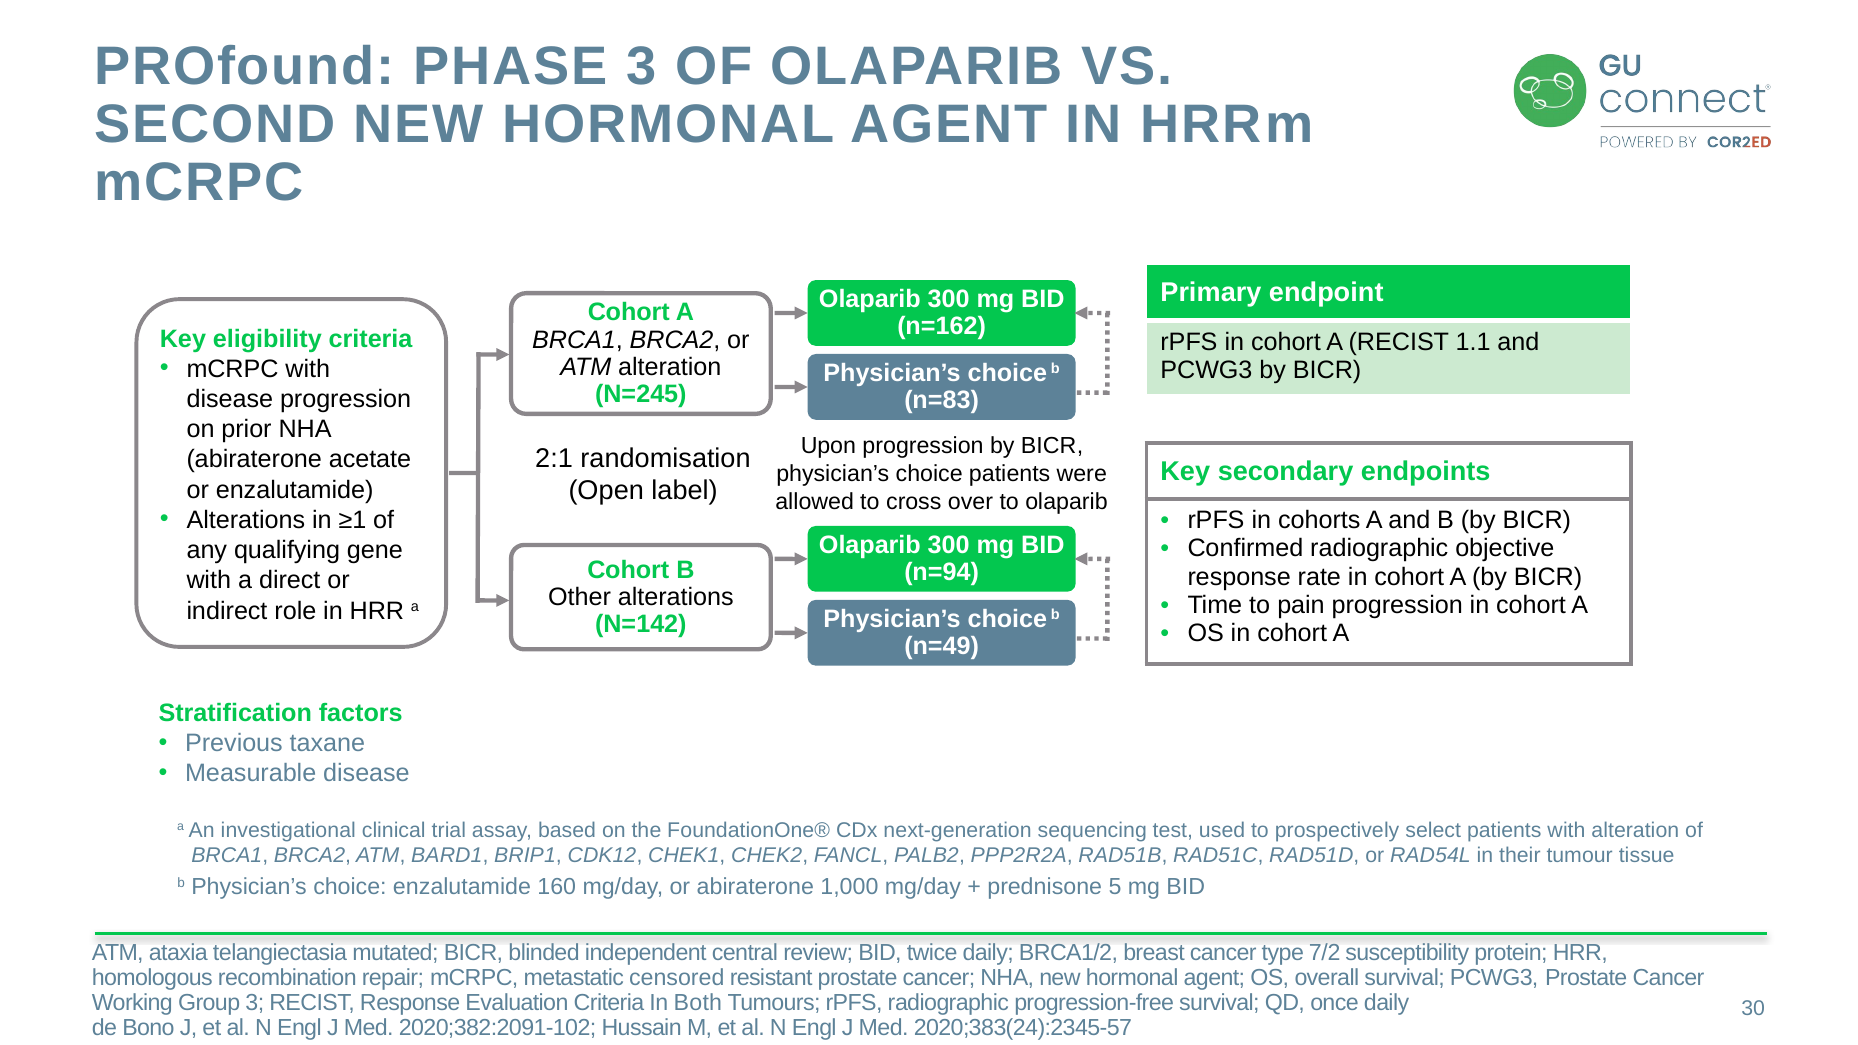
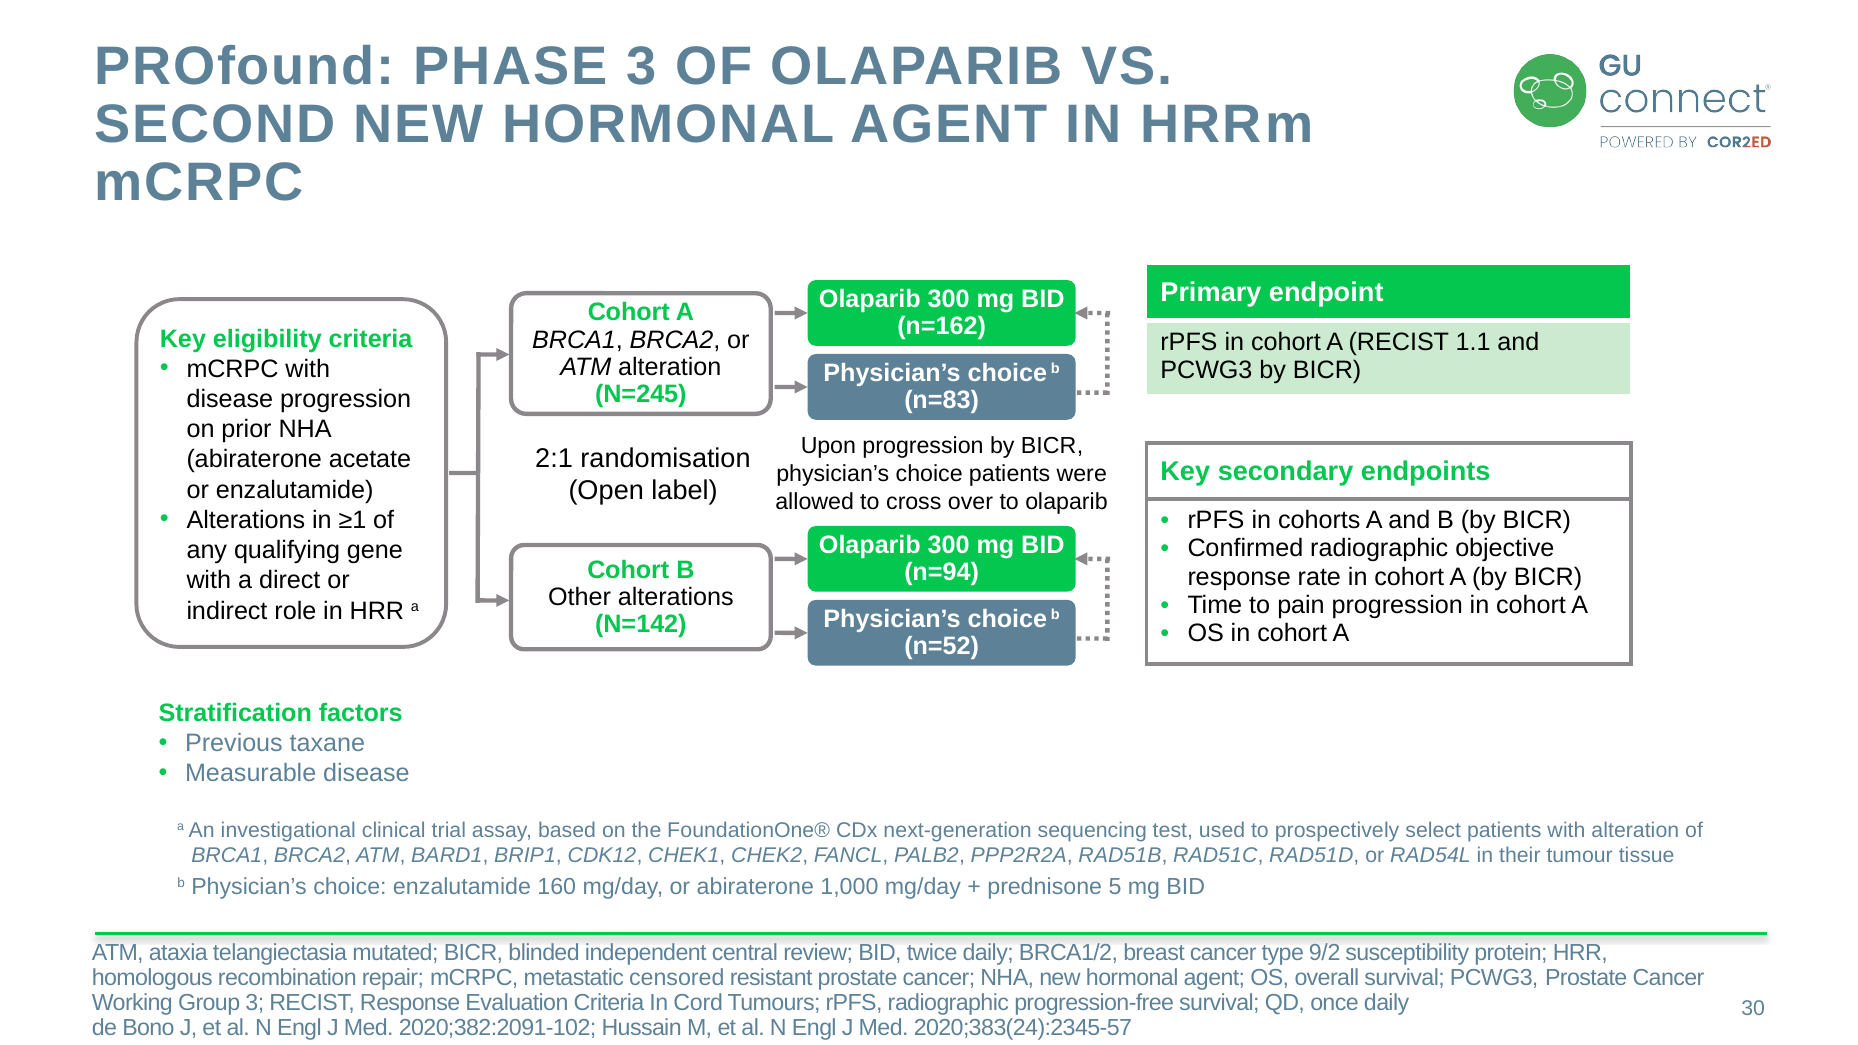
n=49: n=49 -> n=52
7/2: 7/2 -> 9/2
Both: Both -> Cord
